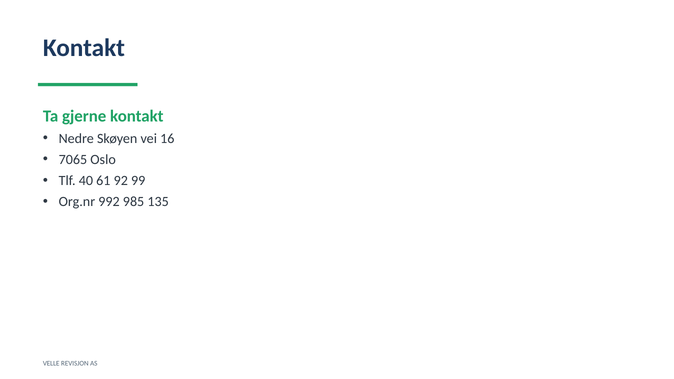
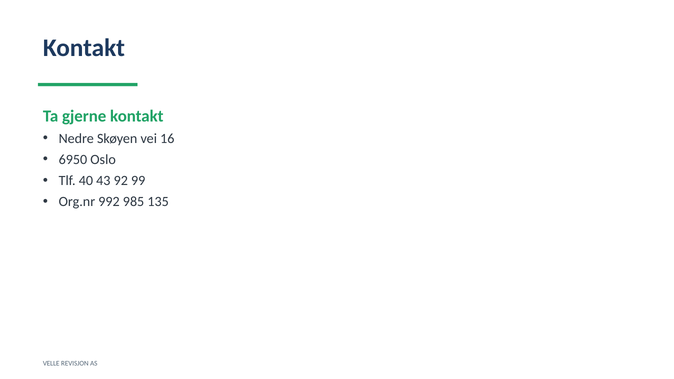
7065: 7065 -> 6950
61: 61 -> 43
